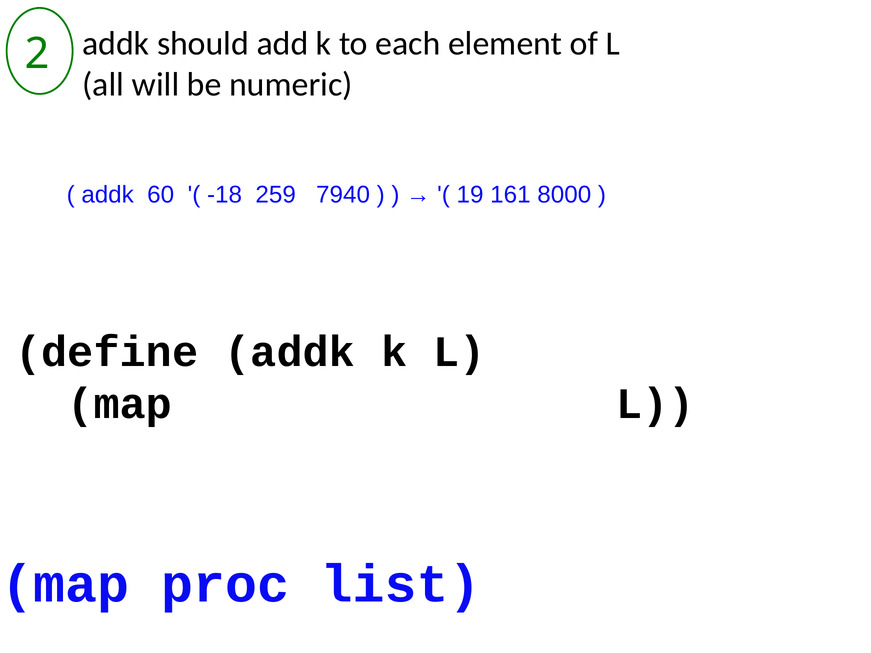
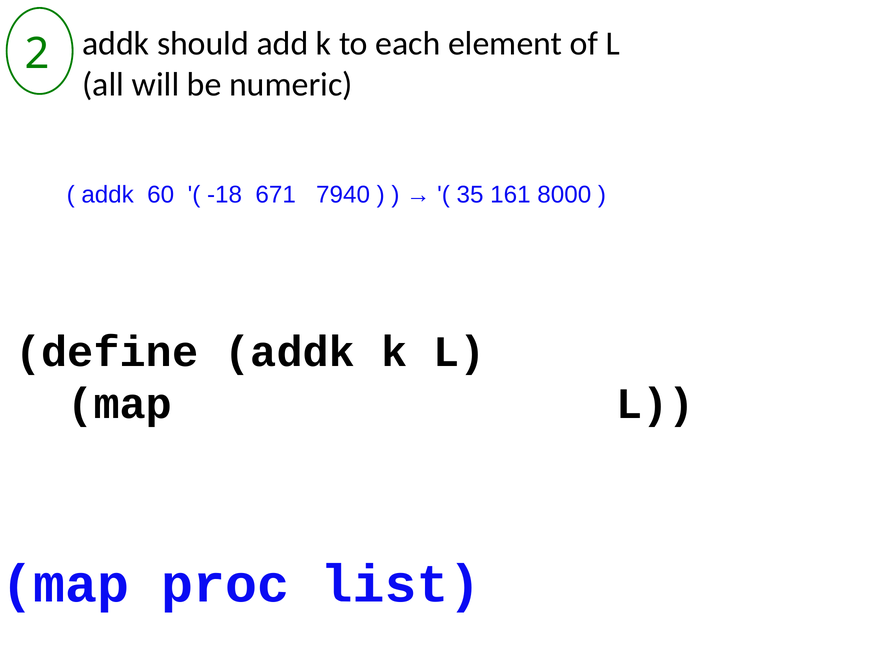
259: 259 -> 671
19: 19 -> 35
